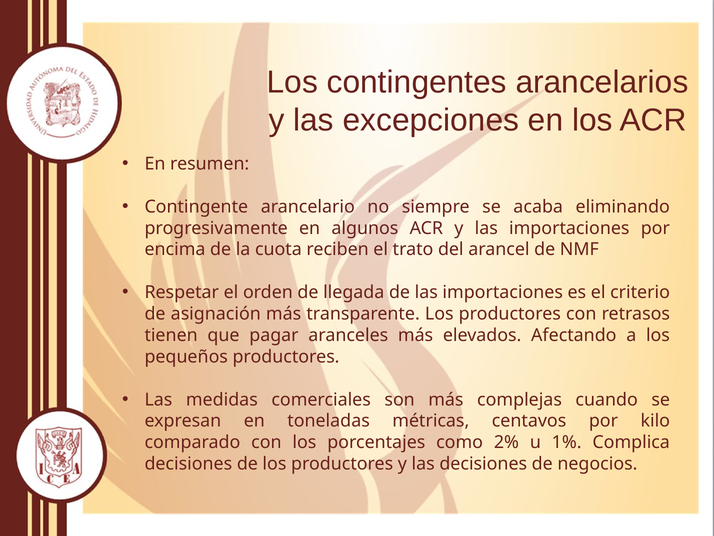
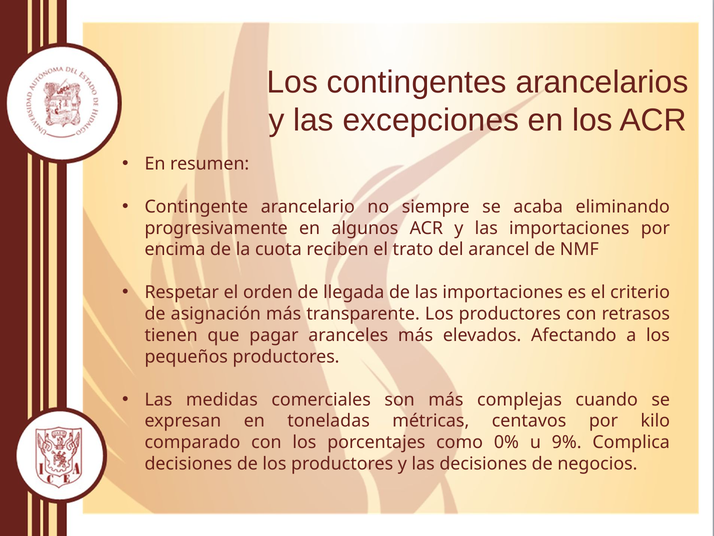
2%: 2% -> 0%
1%: 1% -> 9%
